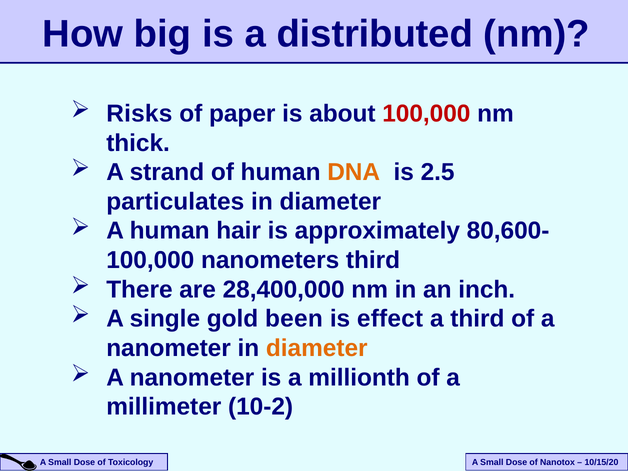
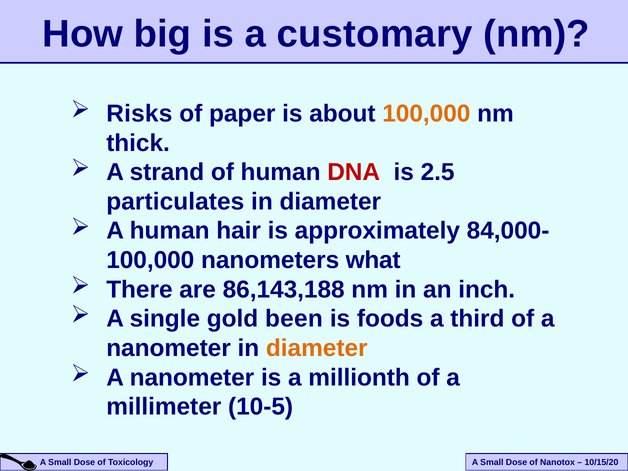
distributed: distributed -> customary
100,000 at (426, 114) colour: red -> orange
DNA colour: orange -> red
80,600-: 80,600- -> 84,000-
nanometers third: third -> what
28,400,000: 28,400,000 -> 86,143,188
effect: effect -> foods
10-2: 10-2 -> 10-5
